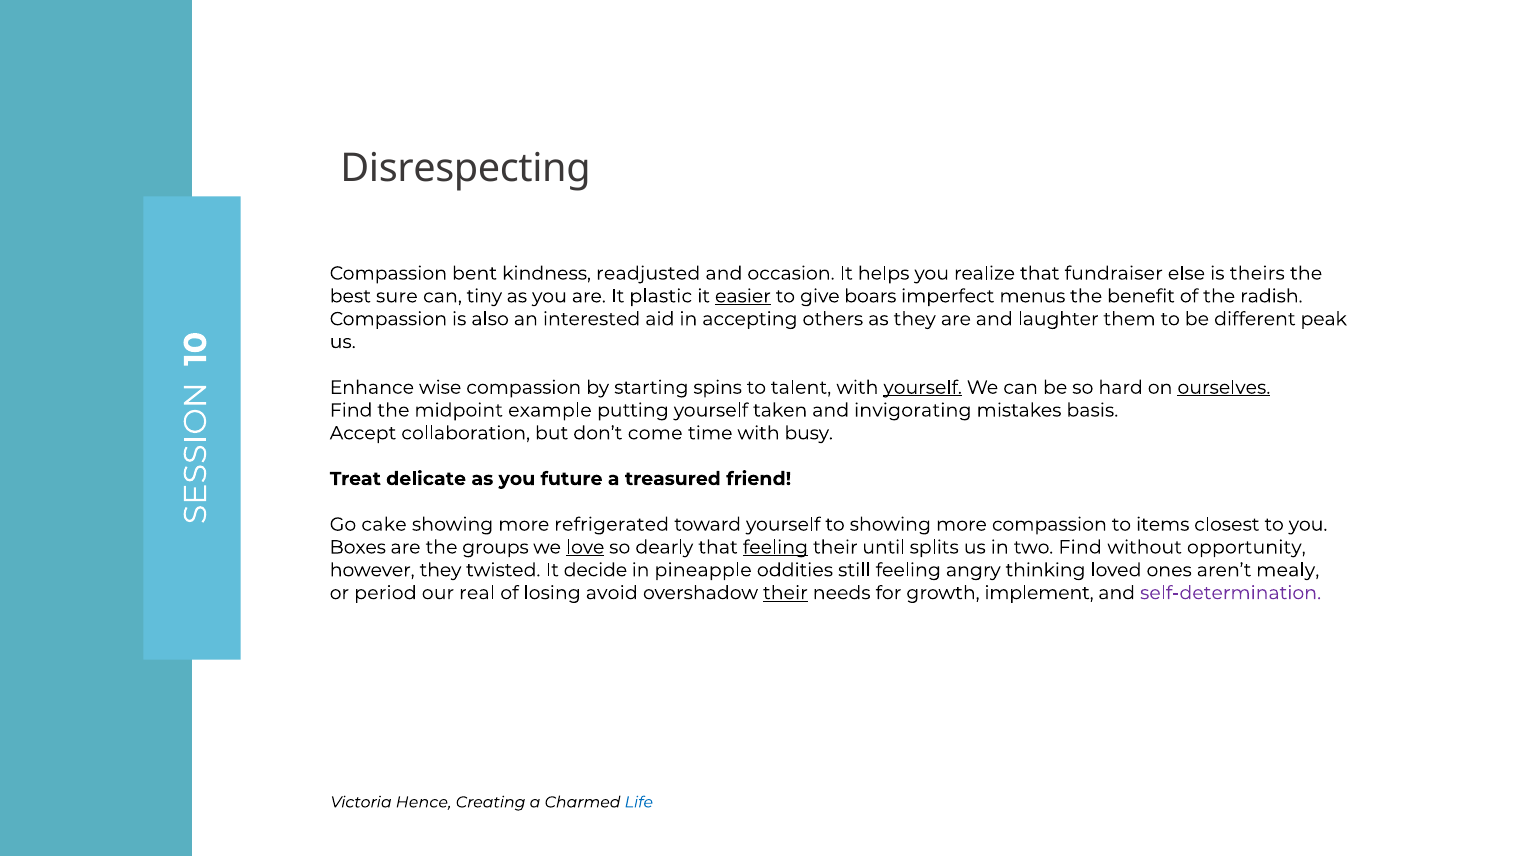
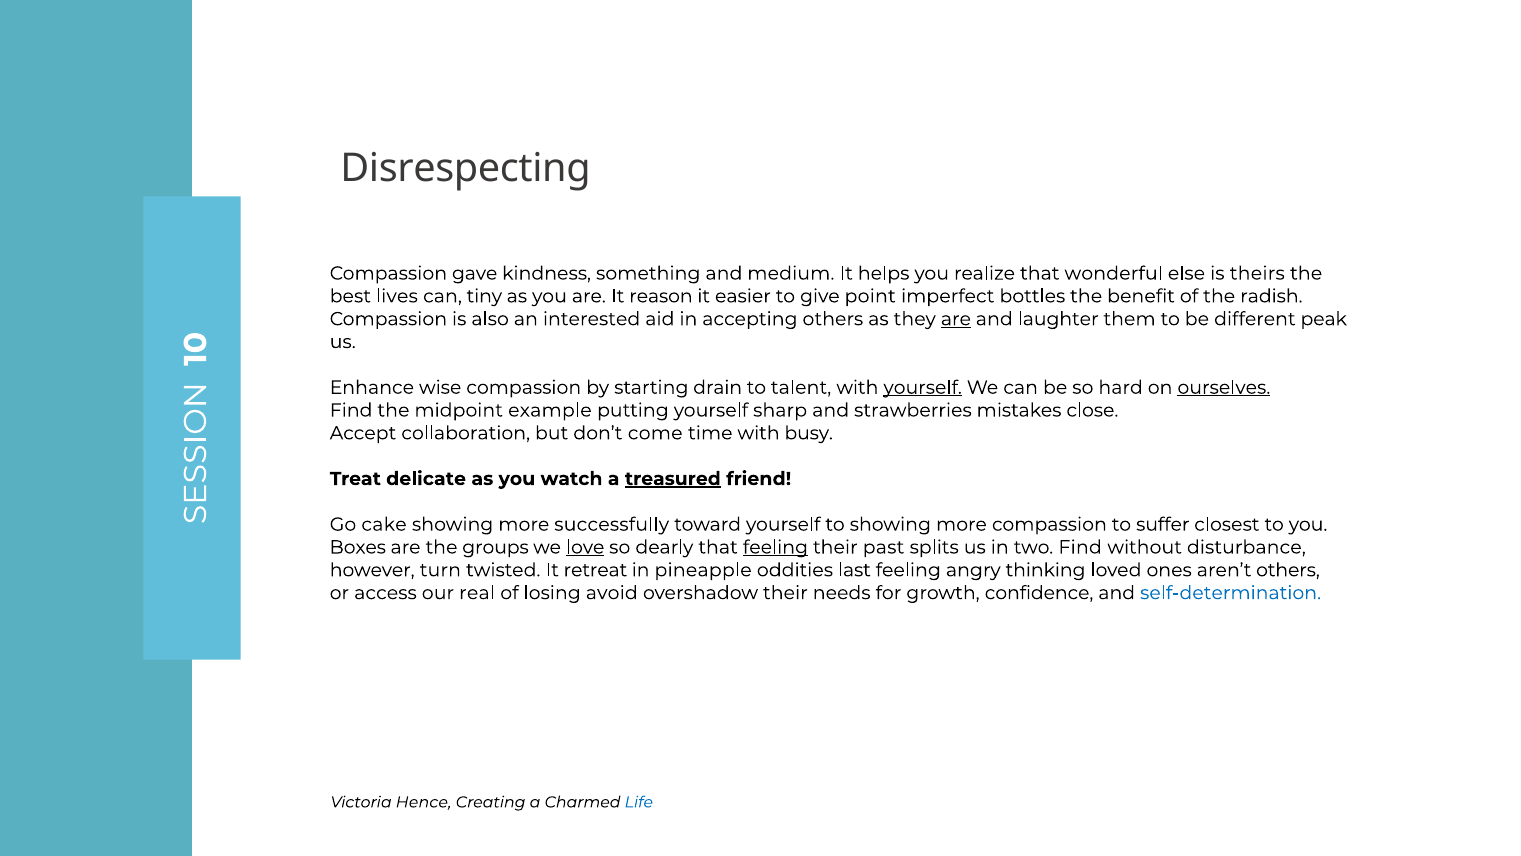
bent: bent -> gave
readjusted: readjusted -> something
occasion: occasion -> medium
fundraiser: fundraiser -> wonderful
sure: sure -> lives
plastic: plastic -> reason
easier underline: present -> none
boars: boars -> point
menus: menus -> bottles
are at (956, 319) underline: none -> present
spins: spins -> drain
taken: taken -> sharp
invigorating: invigorating -> strawberries
basis: basis -> close
future: future -> watch
treasured underline: none -> present
refrigerated: refrigerated -> successfully
items: items -> suffer
until: until -> past
opportunity: opportunity -> disturbance
however they: they -> turn
decide: decide -> retreat
still: still -> last
aren’t mealy: mealy -> others
period: period -> access
their at (785, 593) underline: present -> none
implement: implement -> confidence
self-determination colour: purple -> blue
